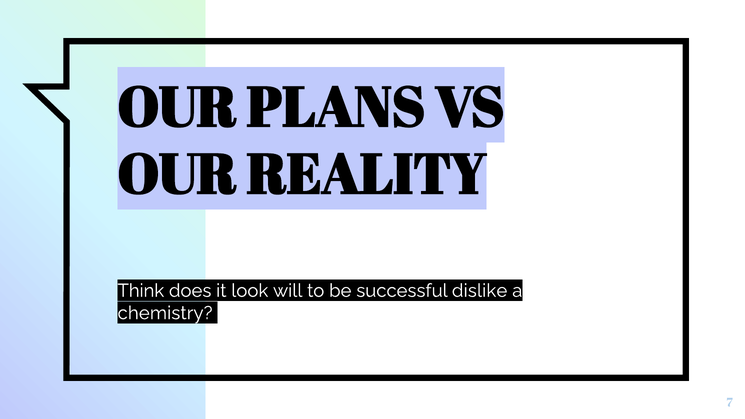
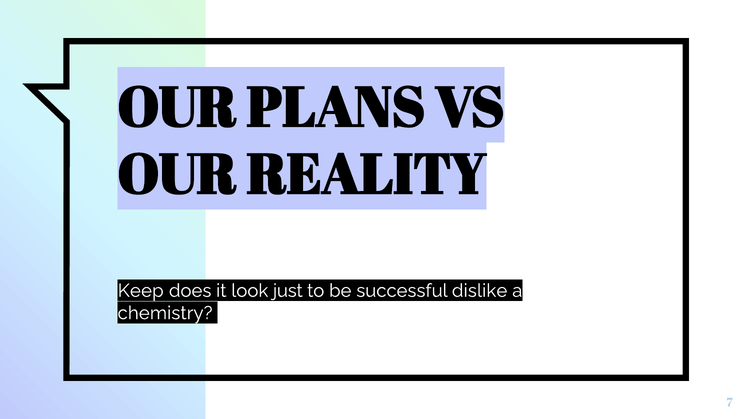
Think: Think -> Keep
will: will -> just
